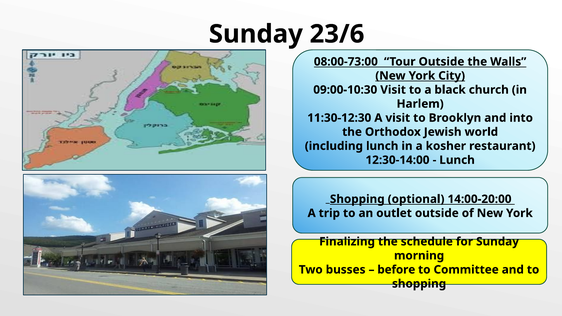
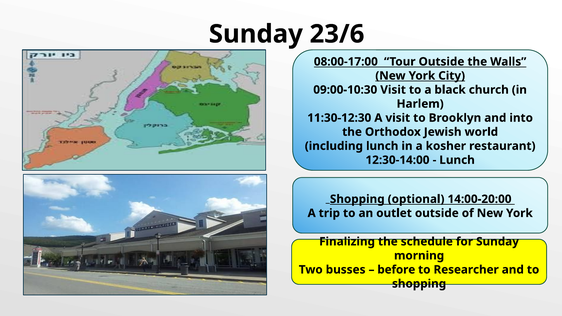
08:00-73:00: 08:00-73:00 -> 08:00-17:00
Committee: Committee -> Researcher
